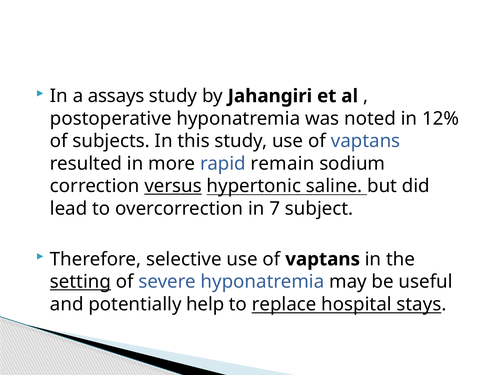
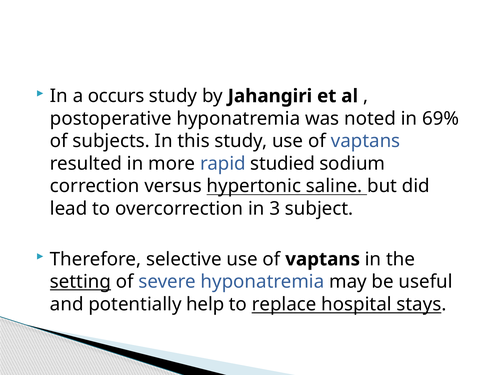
assays: assays -> occurs
12%: 12% -> 69%
remain: remain -> studied
versus underline: present -> none
7: 7 -> 3
